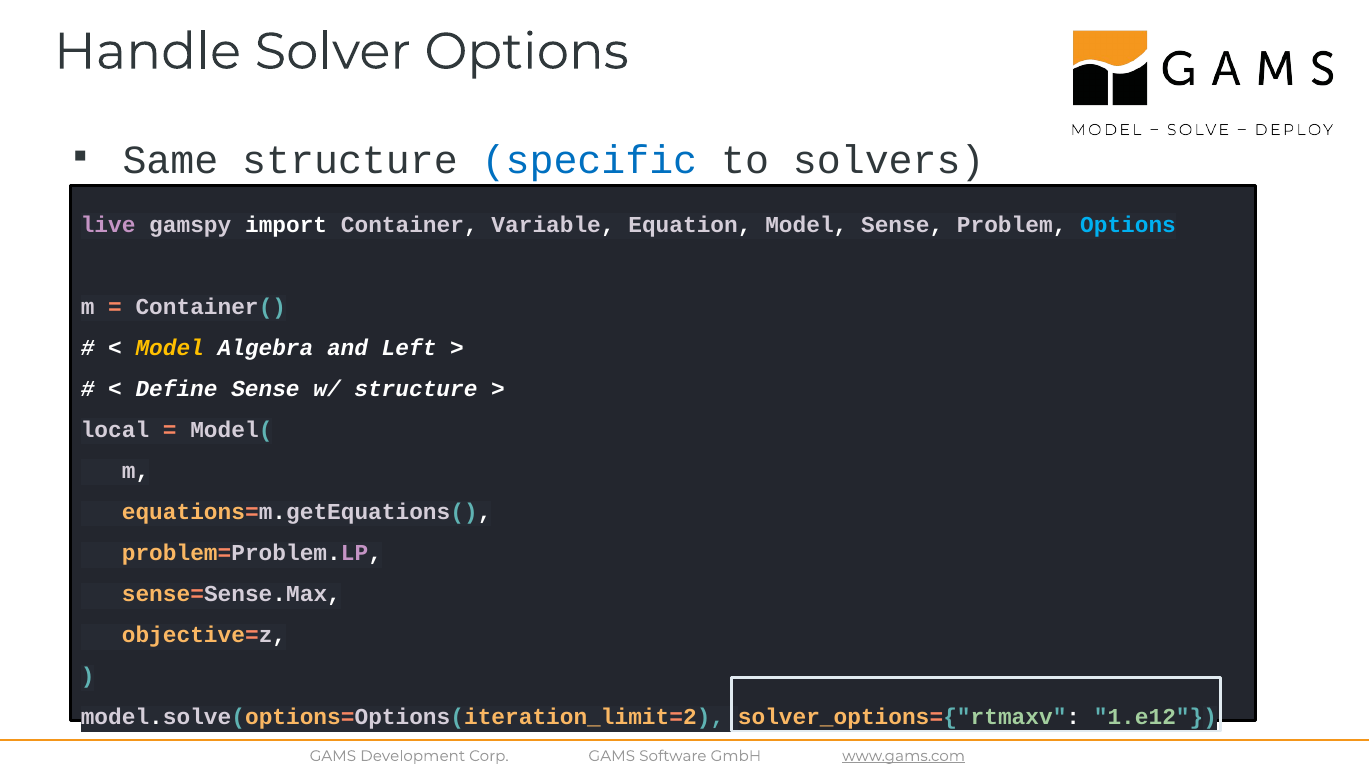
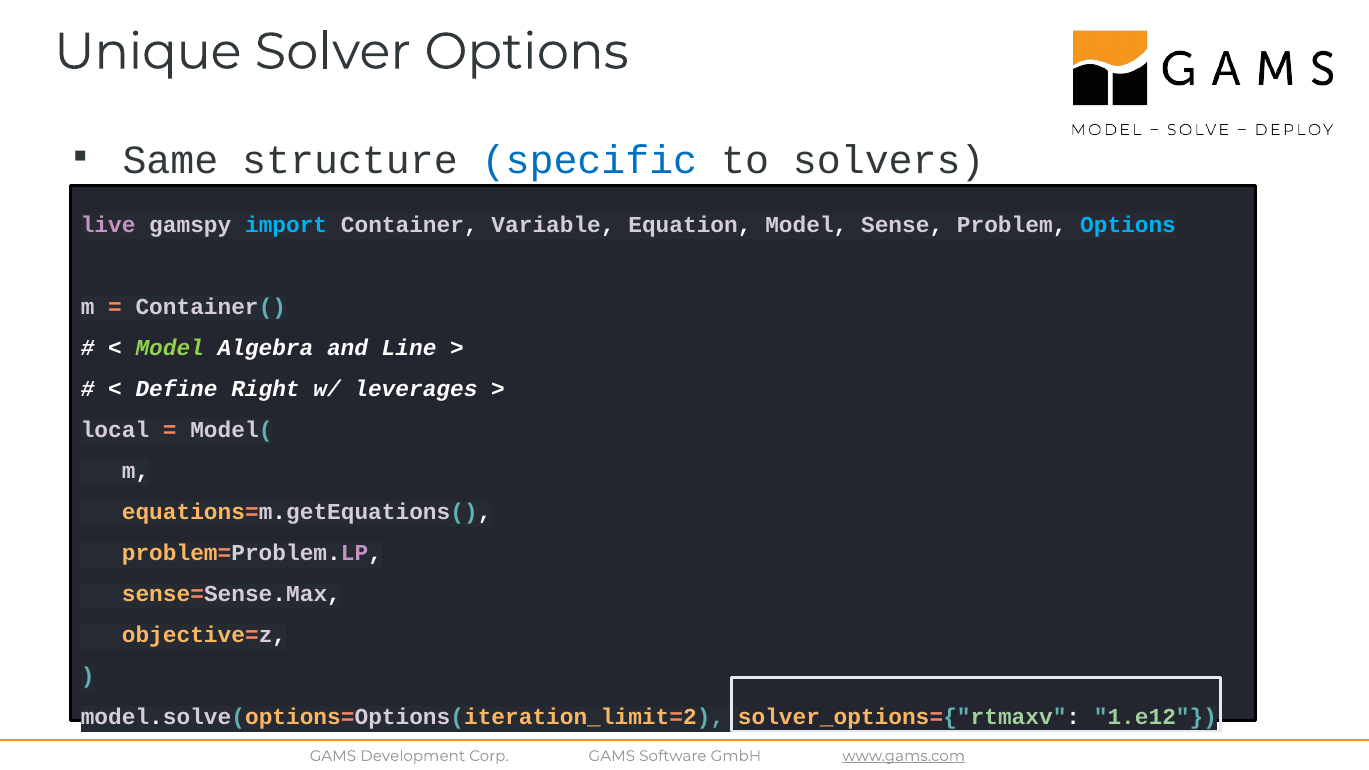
Handle: Handle -> Unique
import colour: white -> light blue
Model at (170, 348) colour: yellow -> light green
Left: Left -> Line
Define Sense: Sense -> Right
w/ structure: structure -> leverages
